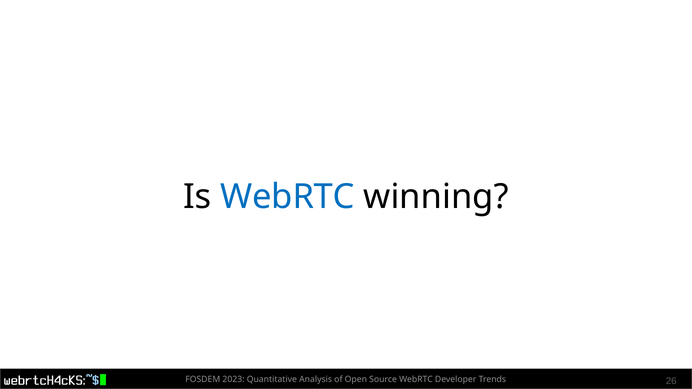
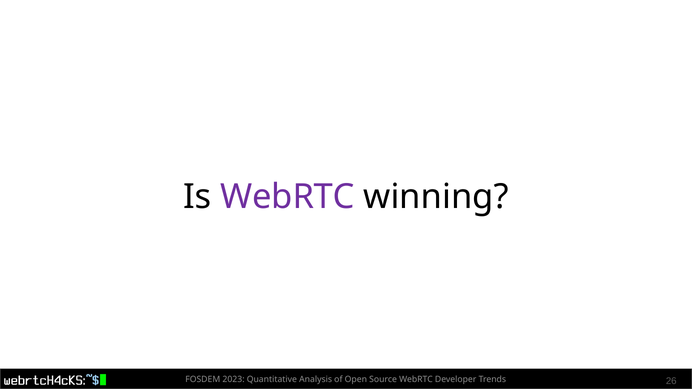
WebRTC at (287, 197) colour: blue -> purple
